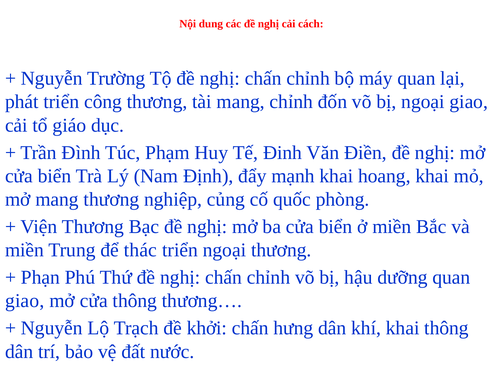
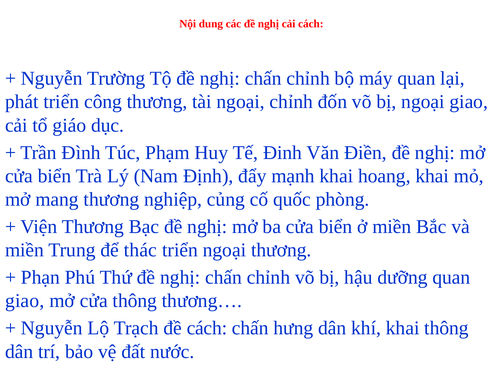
tài mang: mang -> ngoại
đề khởi: khởi -> cách
